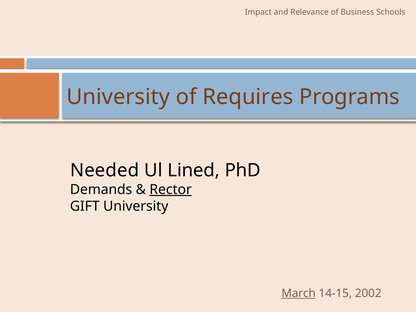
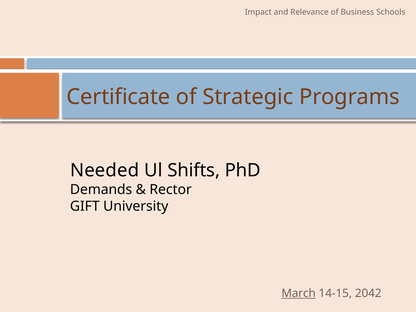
University at (118, 97): University -> Certificate
Requires: Requires -> Strategic
Lined: Lined -> Shifts
Rector underline: present -> none
2002: 2002 -> 2042
